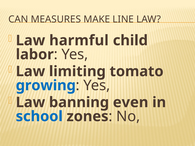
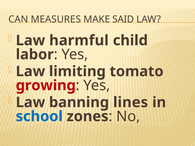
LINE: LINE -> SAID
growing colour: blue -> red
even: even -> lines
